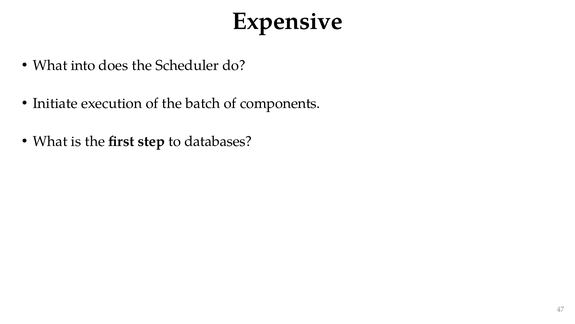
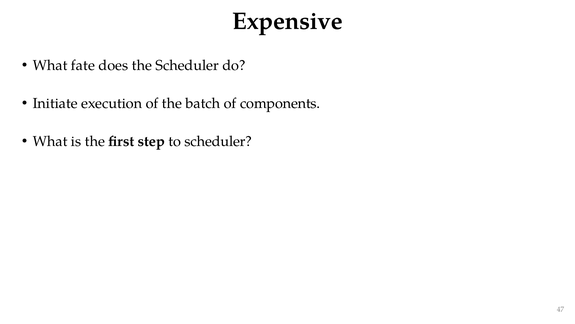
into: into -> fate
to databases: databases -> scheduler
